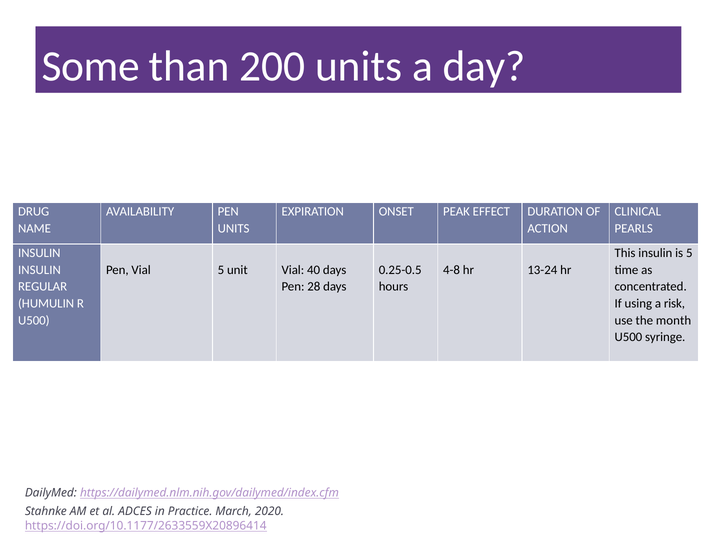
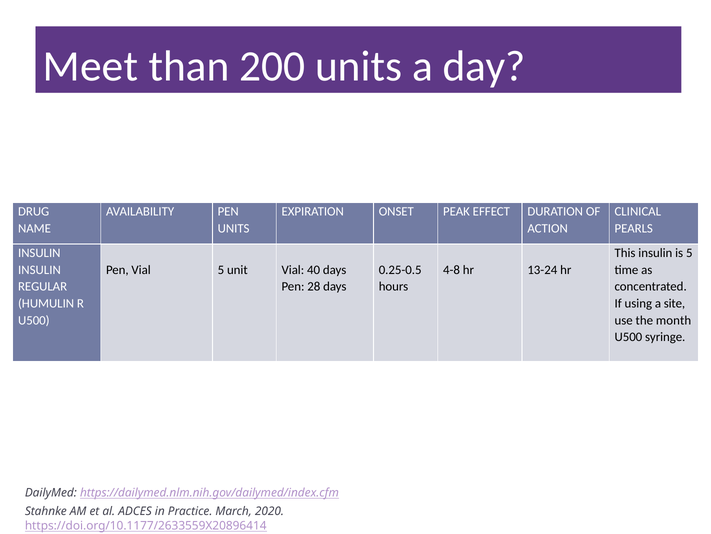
Some: Some -> Meet
risk: risk -> site
